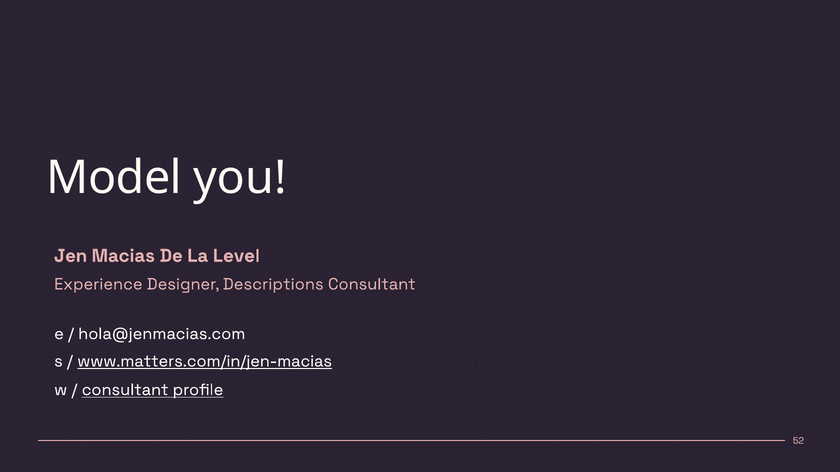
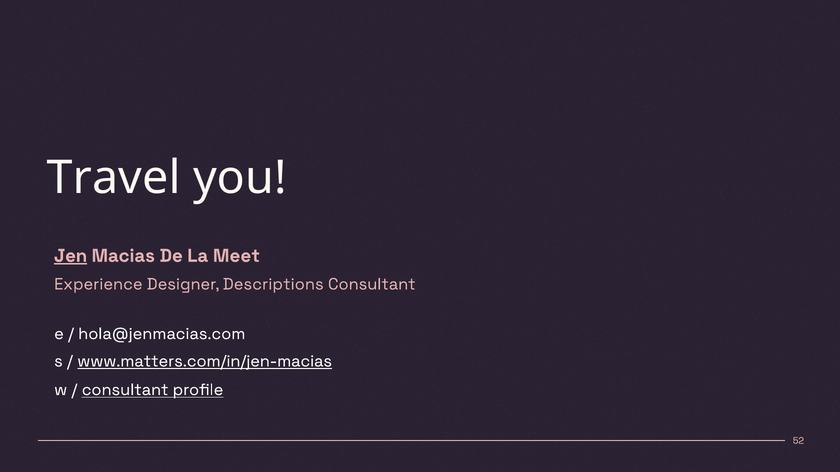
Model: Model -> Travel
Jen underline: none -> present
Level: Level -> Meet
